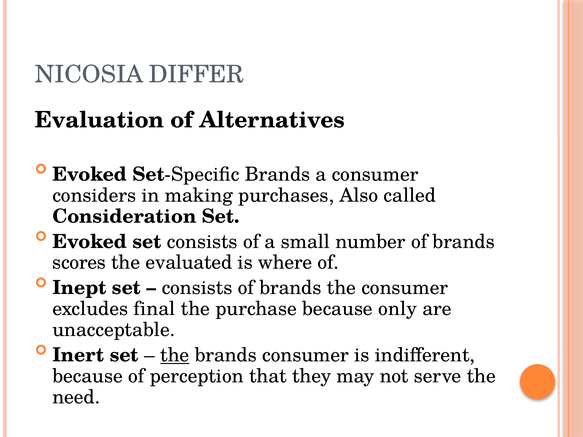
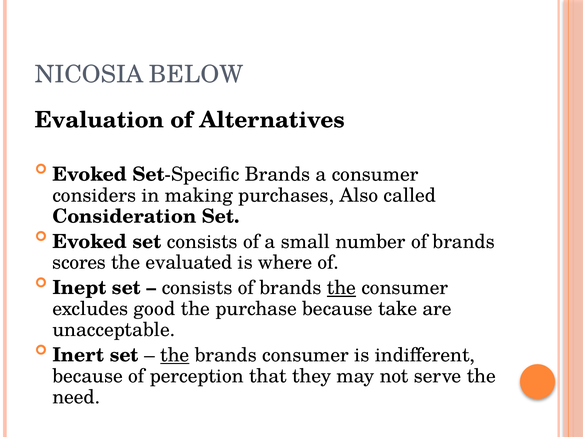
DIFFER: DIFFER -> BELOW
the at (341, 288) underline: none -> present
final: final -> good
only: only -> take
